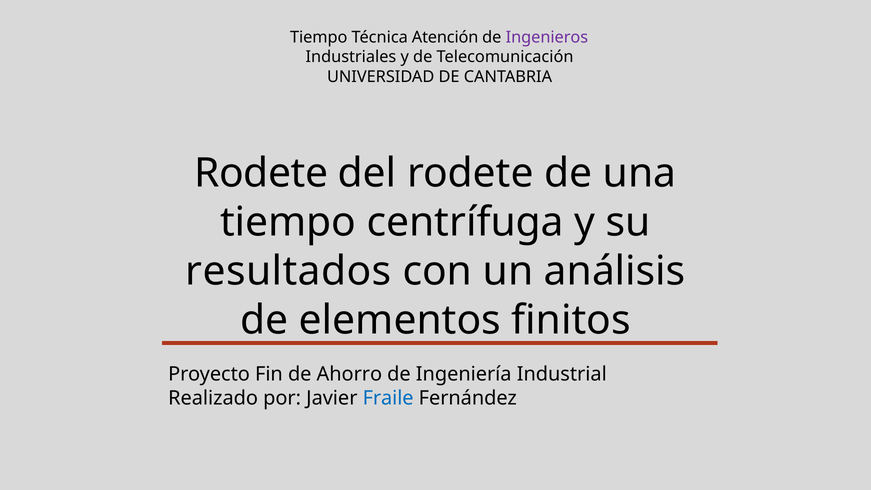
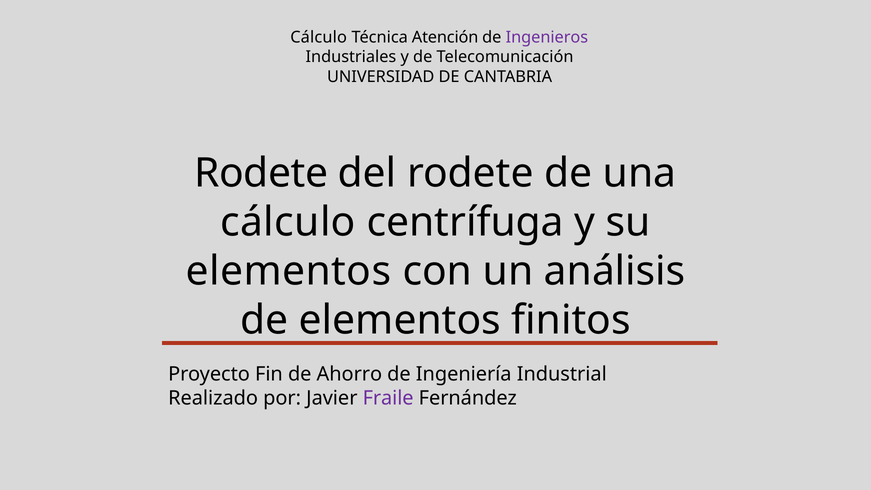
Tiempo at (319, 37): Tiempo -> Cálculo
tiempo at (288, 222): tiempo -> cálculo
resultados at (288, 271): resultados -> elementos
Fraile colour: blue -> purple
